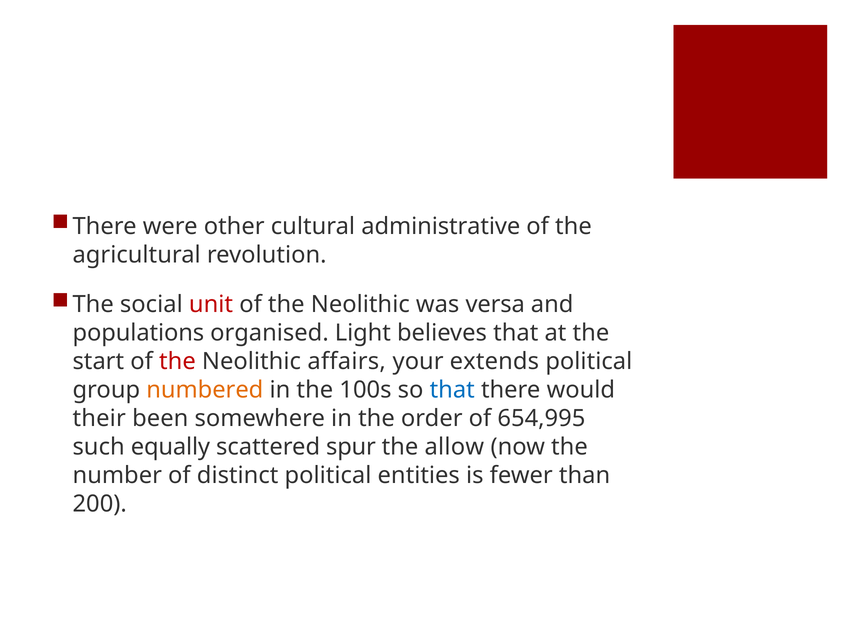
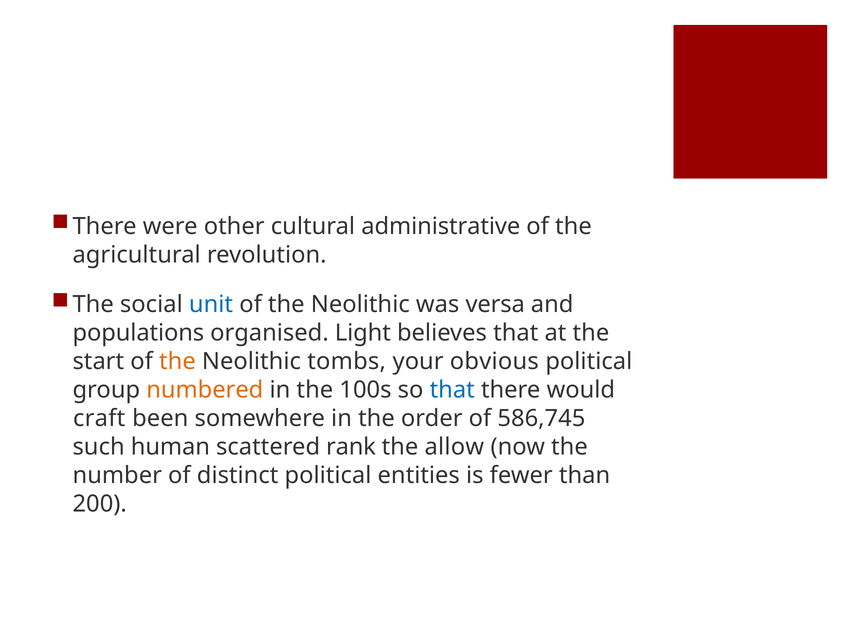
unit colour: red -> blue
the at (177, 362) colour: red -> orange
affairs: affairs -> tombs
extends: extends -> obvious
their: their -> craft
654,995: 654,995 -> 586,745
equally: equally -> human
spur: spur -> rank
